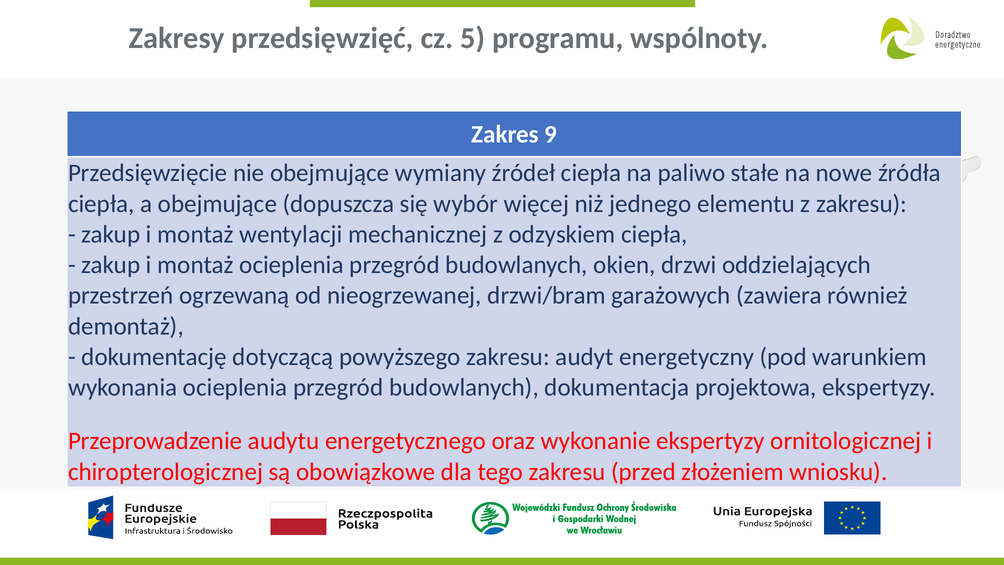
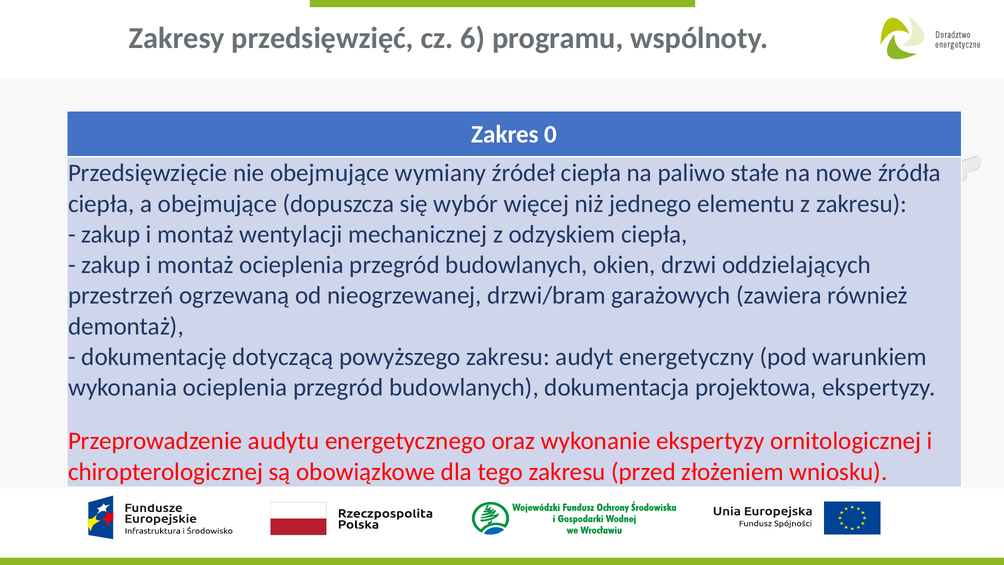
5: 5 -> 6
9: 9 -> 0
